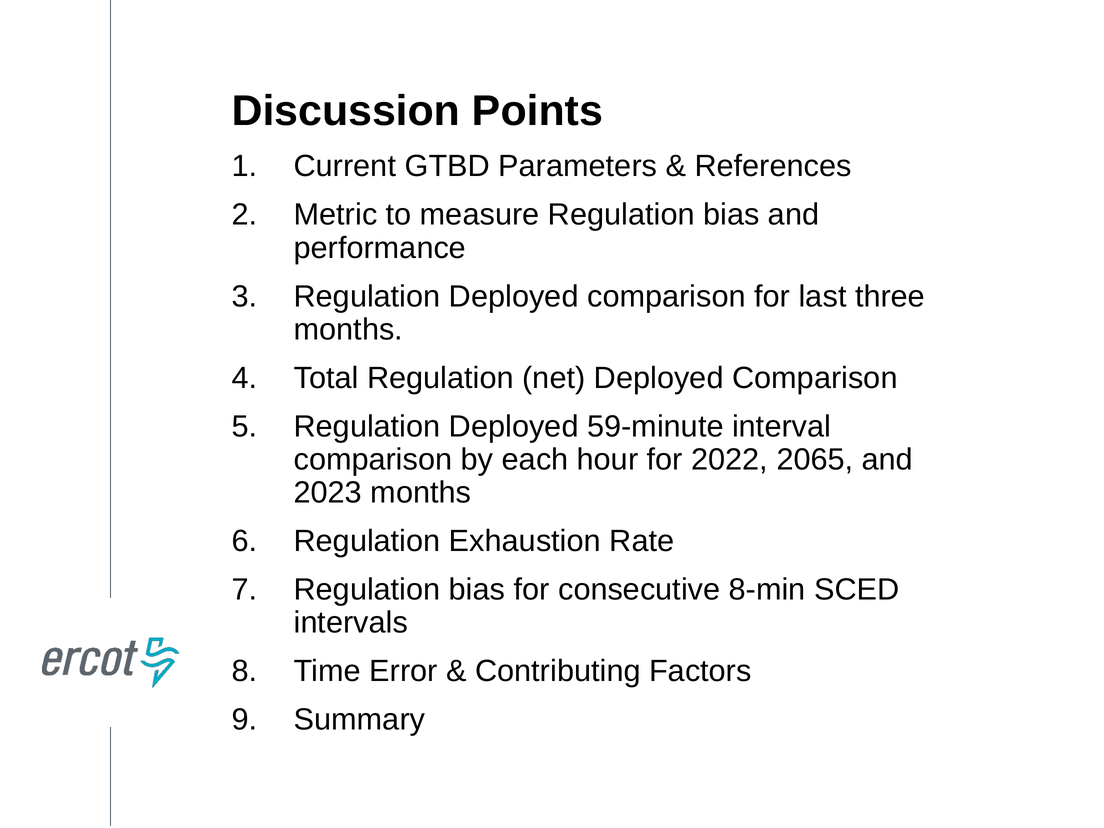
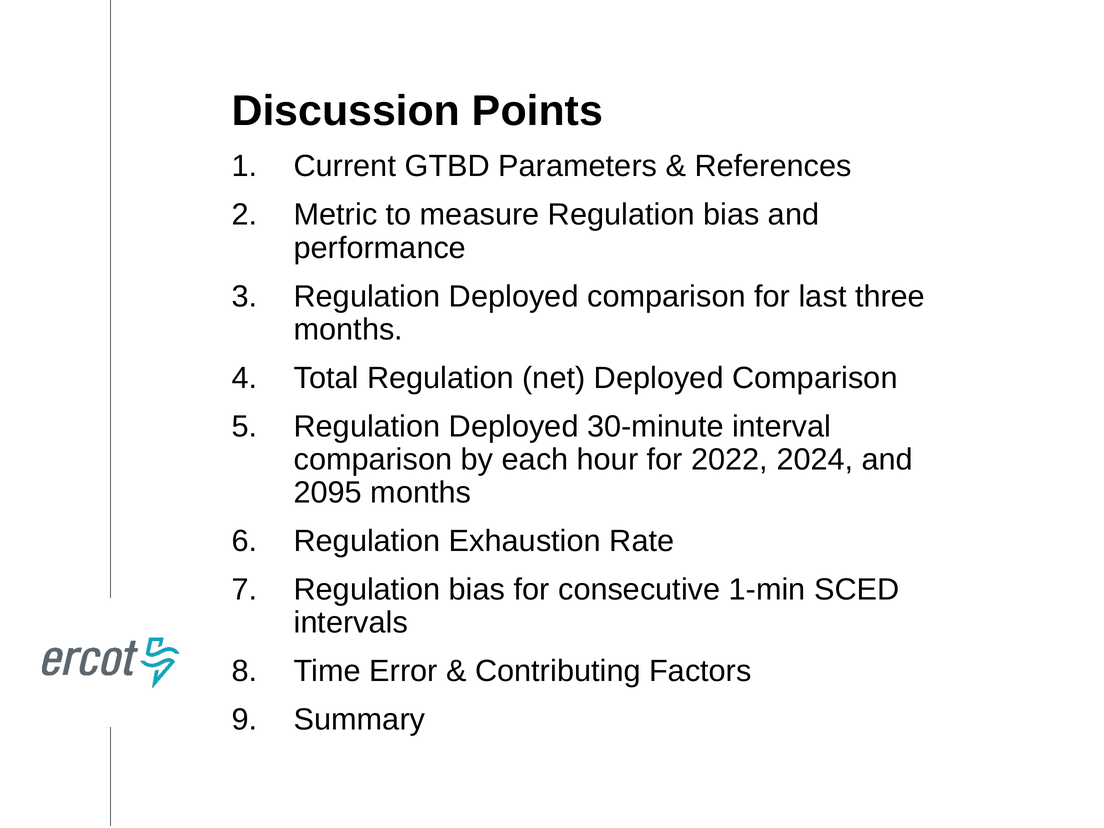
59-minute: 59-minute -> 30-minute
2065: 2065 -> 2024
2023: 2023 -> 2095
8-min: 8-min -> 1-min
